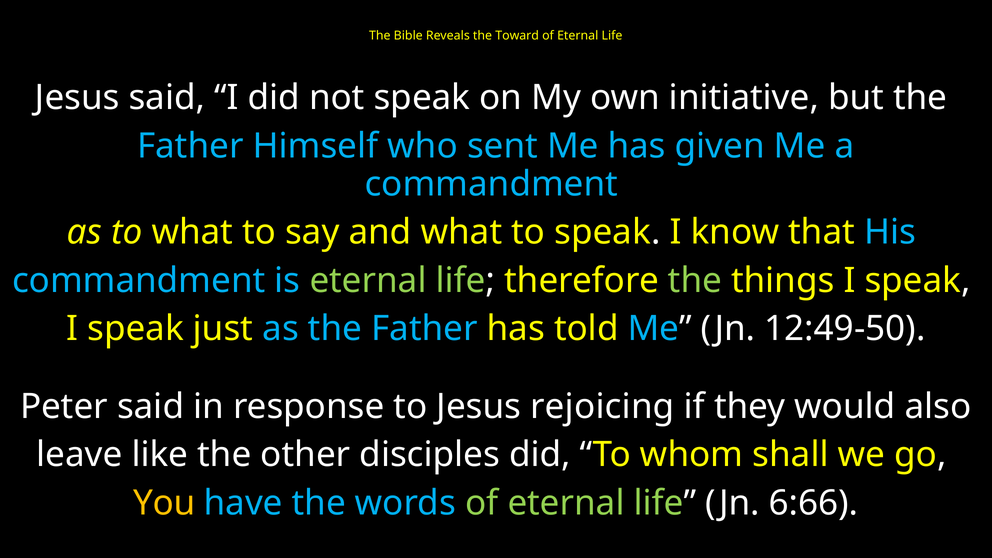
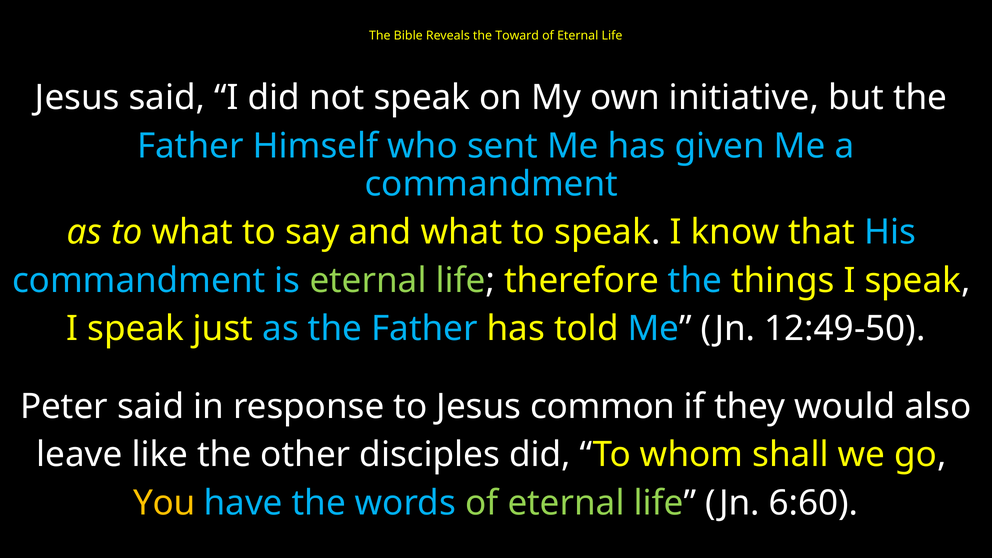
the at (695, 281) colour: light green -> light blue
rejoicing: rejoicing -> common
6:66: 6:66 -> 6:60
